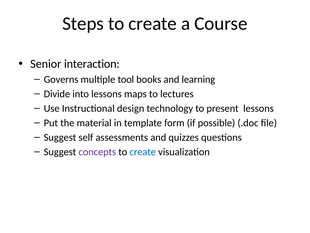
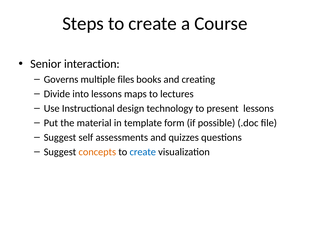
tool: tool -> files
learning: learning -> creating
concepts colour: purple -> orange
